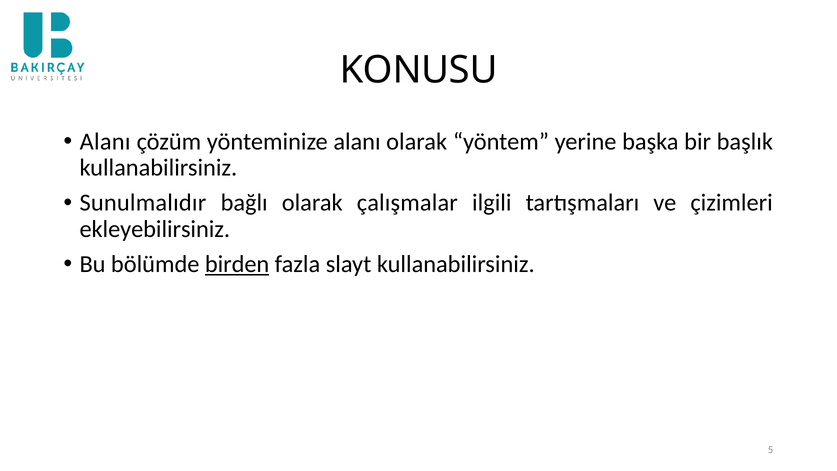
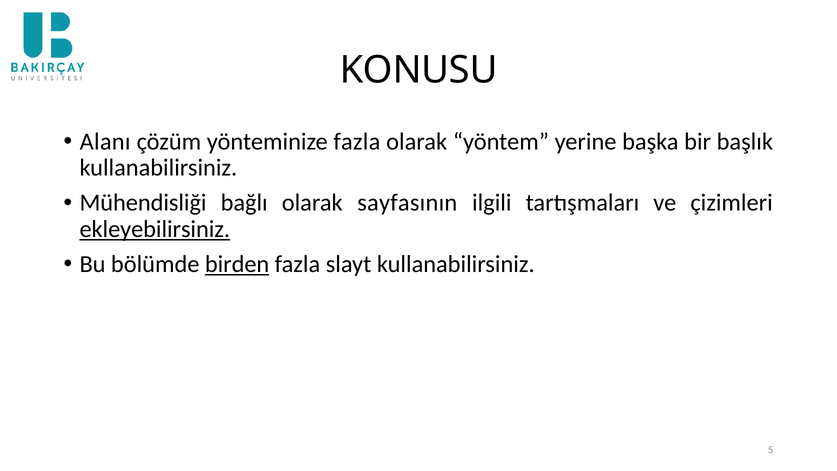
yönteminize alanı: alanı -> fazla
Sunulmalıdır: Sunulmalıdır -> Mühendisliği
çalışmalar: çalışmalar -> sayfasının
ekleyebilirsiniz underline: none -> present
